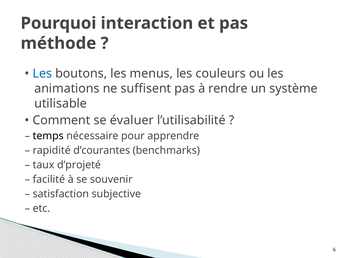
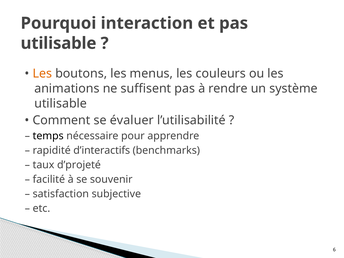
méthode at (58, 43): méthode -> utilisable
Les at (42, 74) colour: blue -> orange
d’courantes: d’courantes -> d’interactifs
